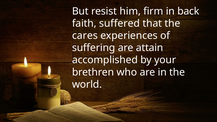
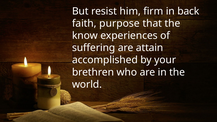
suffered: suffered -> purpose
cares: cares -> know
